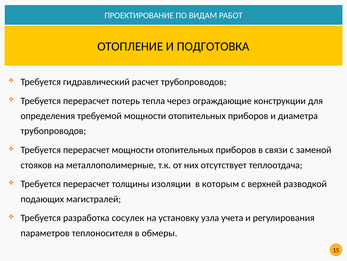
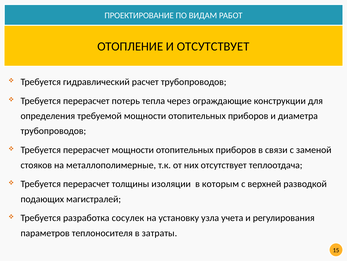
И ПОДГОТОВКА: ПОДГОТОВКА -> ОТСУТСТВУЕТ
обмеры: обмеры -> затраты
